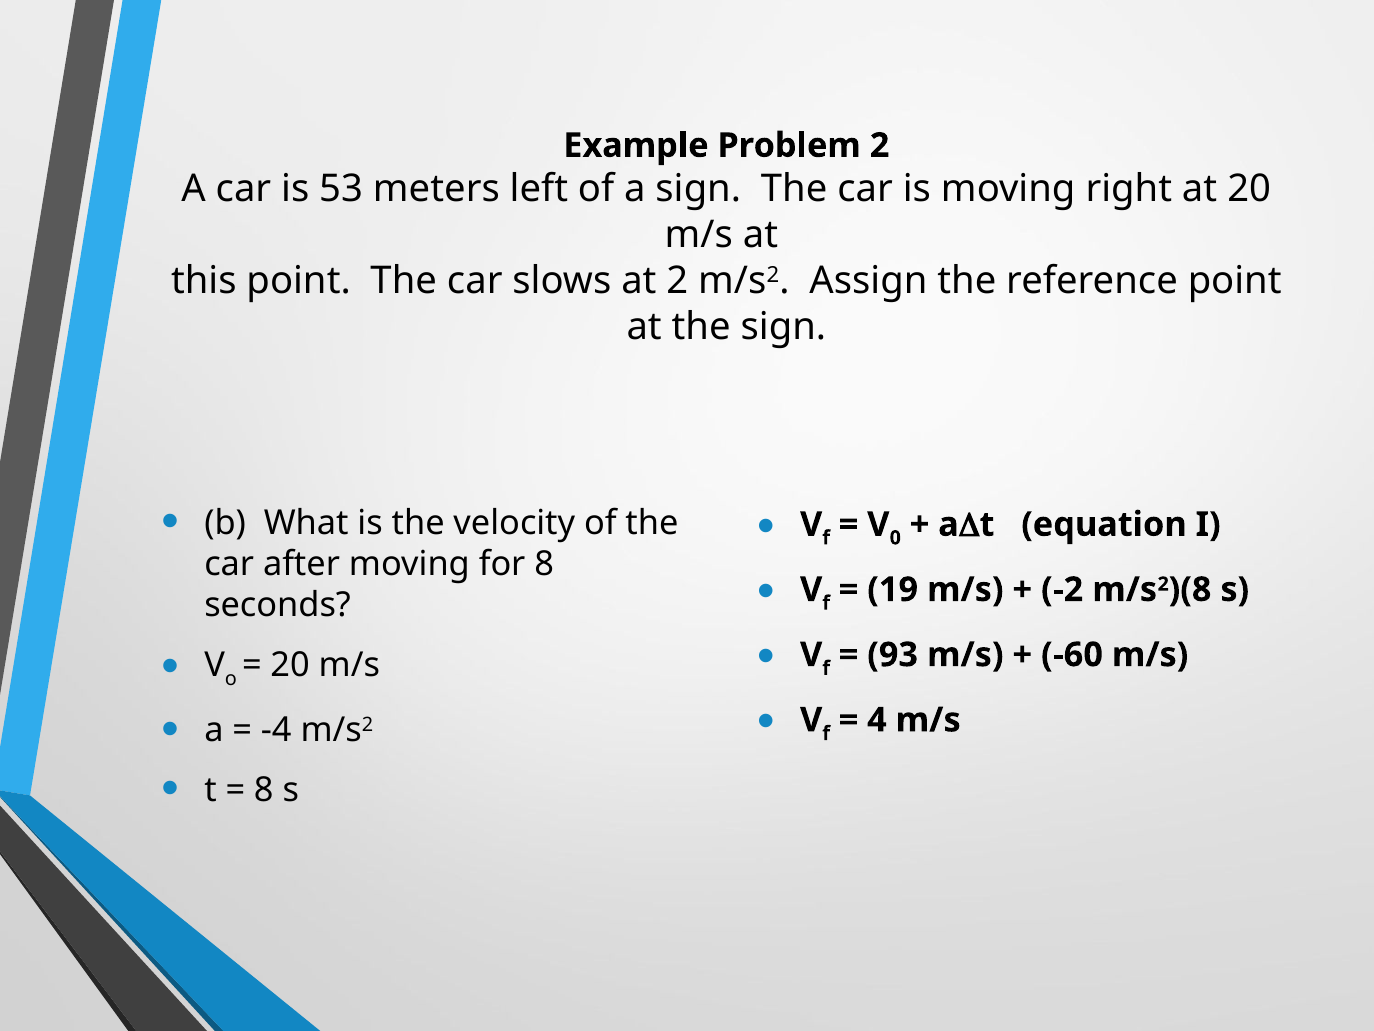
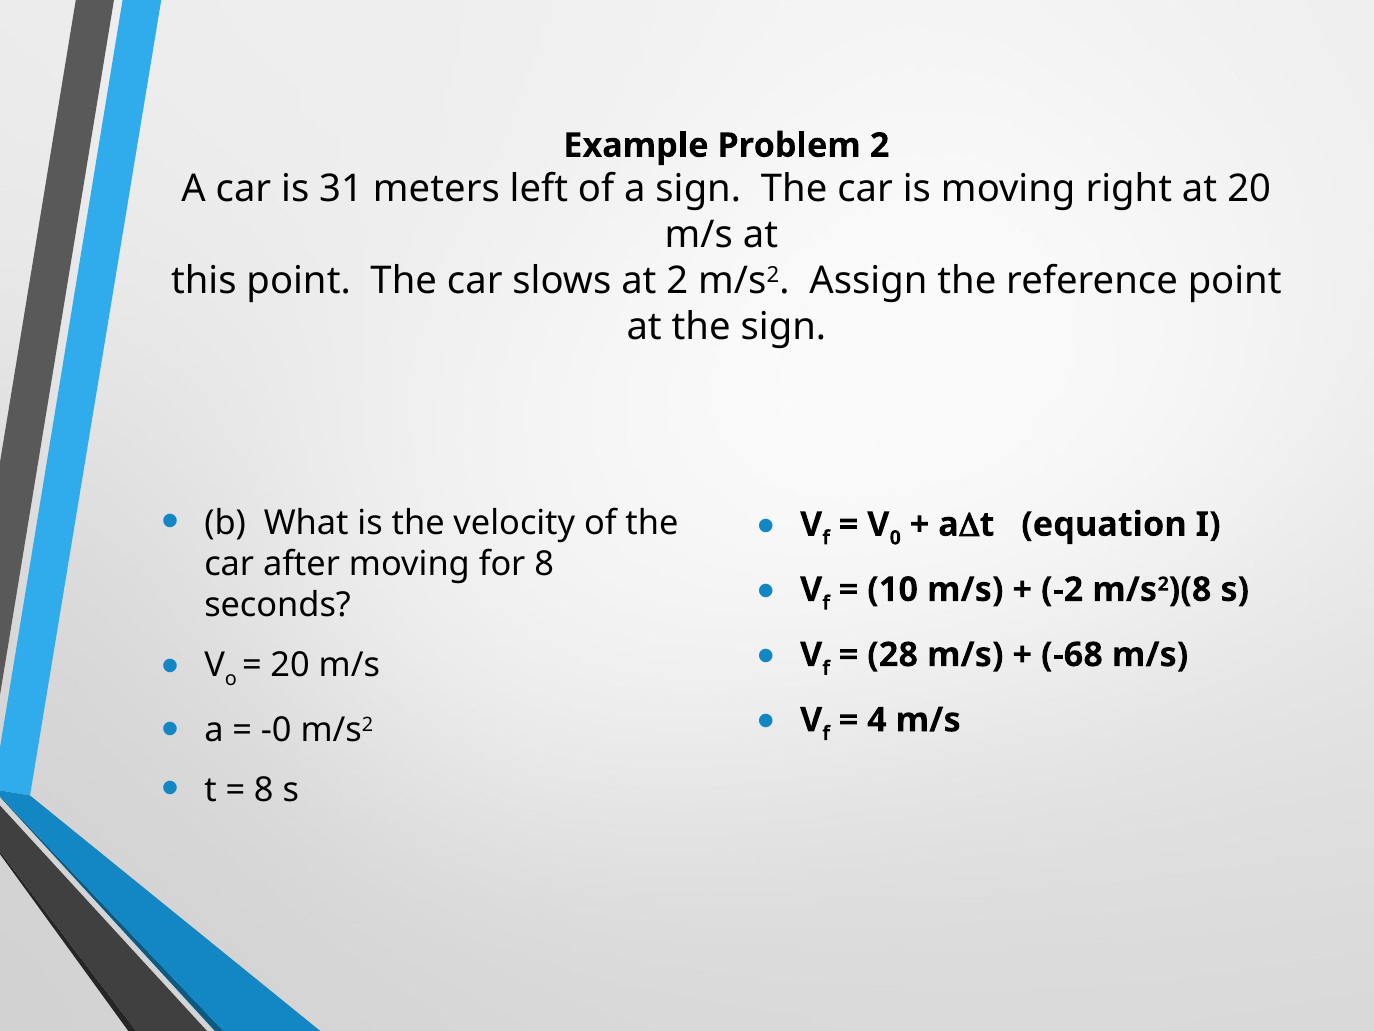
53: 53 -> 31
19: 19 -> 10
93: 93 -> 28
-60: -60 -> -68
-4: -4 -> -0
